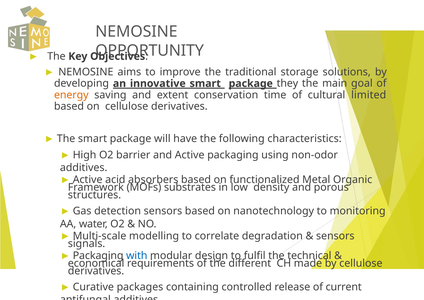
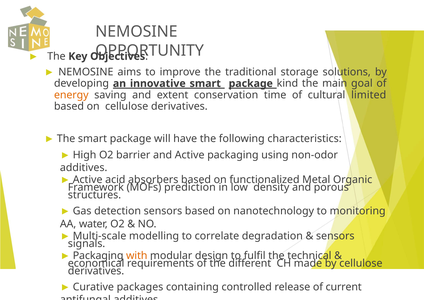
they: they -> kind
substrates: substrates -> prediction
with colour: blue -> orange
